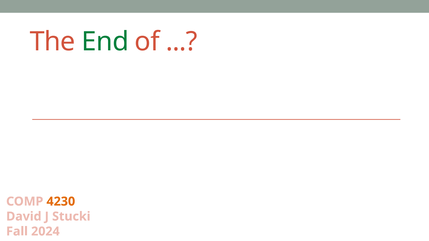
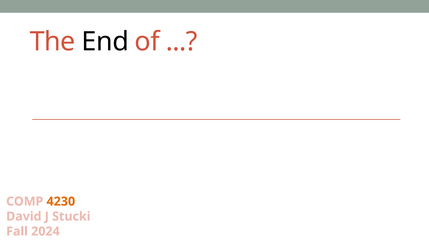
End colour: green -> black
